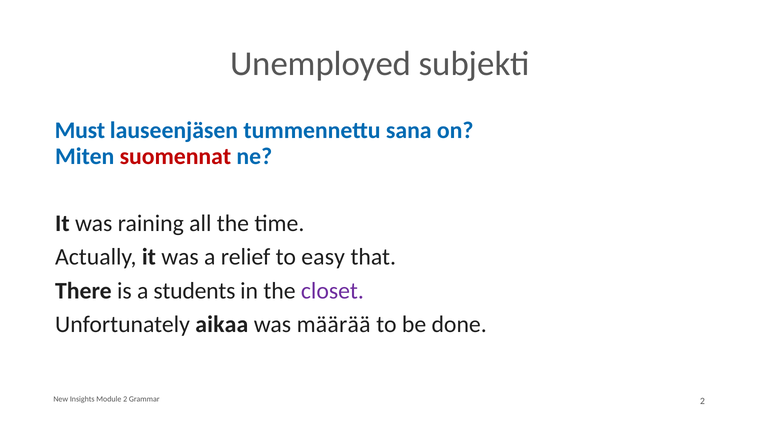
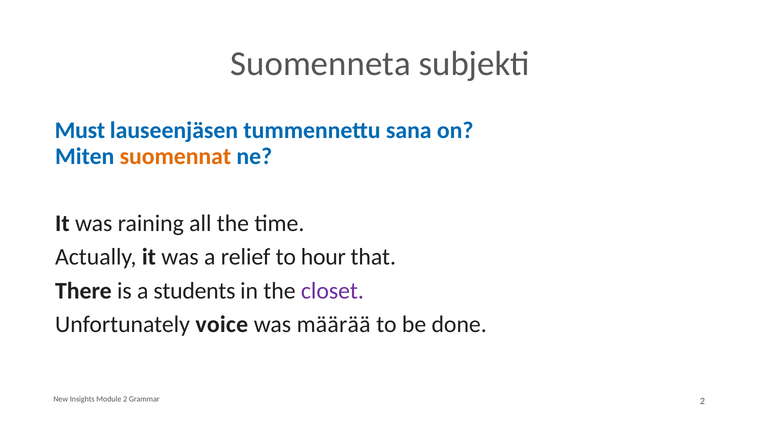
Unemployed: Unemployed -> Suomenneta
suomennat colour: red -> orange
easy: easy -> hour
aikaa: aikaa -> voice
